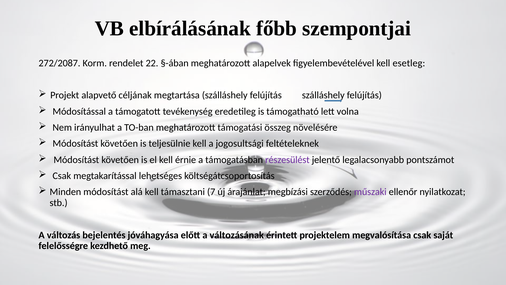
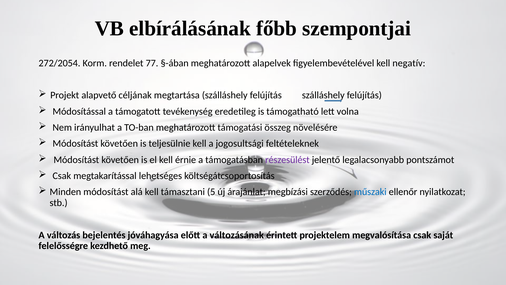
272/2087: 272/2087 -> 272/2054
22: 22 -> 77
esetleg: esetleg -> negatív
7: 7 -> 5
műszaki colour: purple -> blue
